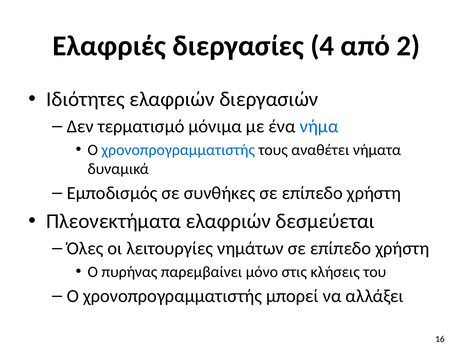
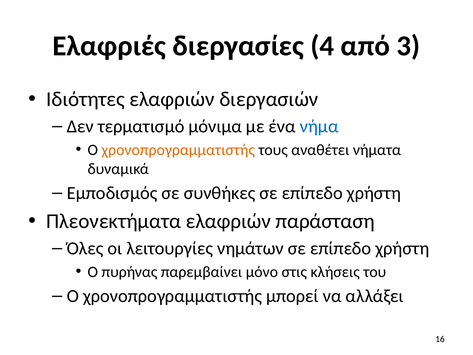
2: 2 -> 3
χρονοπρογραμματιστής at (178, 150) colour: blue -> orange
δεσμεύεται: δεσμεύεται -> παράσταση
